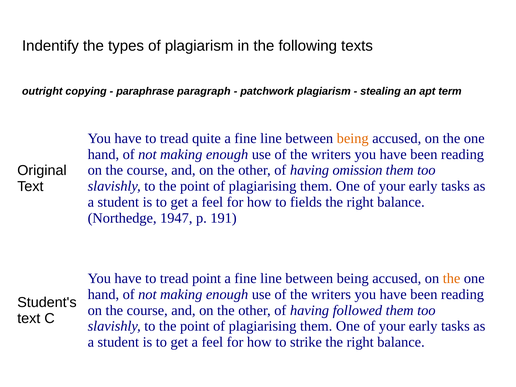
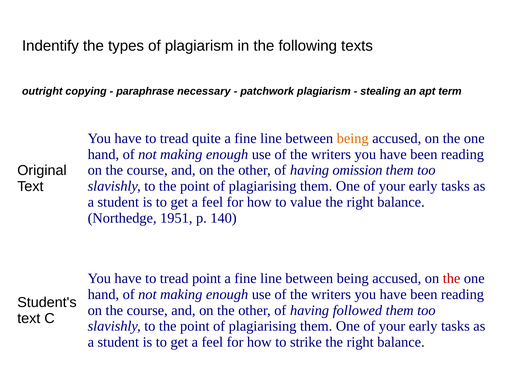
paragraph: paragraph -> necessary
fields: fields -> value
1947: 1947 -> 1951
191: 191 -> 140
the at (452, 278) colour: orange -> red
